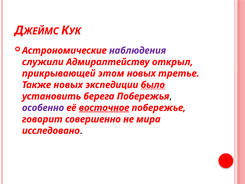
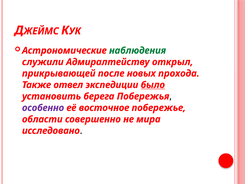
наблюдения colour: purple -> green
этом: этом -> после
третье: третье -> прохода
Также новых: новых -> отвел
восточное underline: present -> none
говорит: говорит -> области
